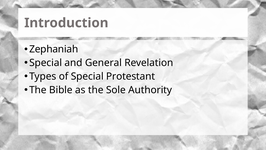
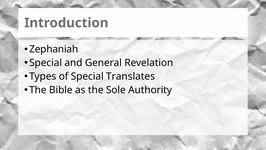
Protestant: Protestant -> Translates
